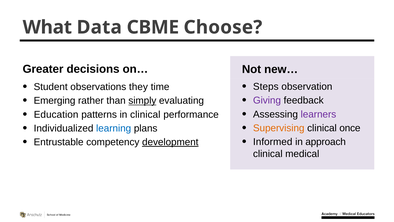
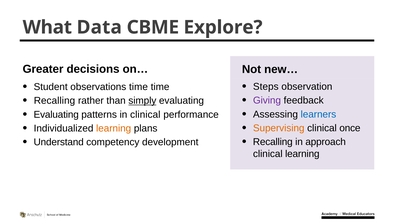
Choose: Choose -> Explore
observations they: they -> time
Emerging at (55, 101): Emerging -> Recalling
learners colour: purple -> blue
Education at (56, 114): Education -> Evaluating
learning at (114, 128) colour: blue -> orange
Informed at (273, 142): Informed -> Recalling
Entrustable: Entrustable -> Understand
development underline: present -> none
clinical medical: medical -> learning
